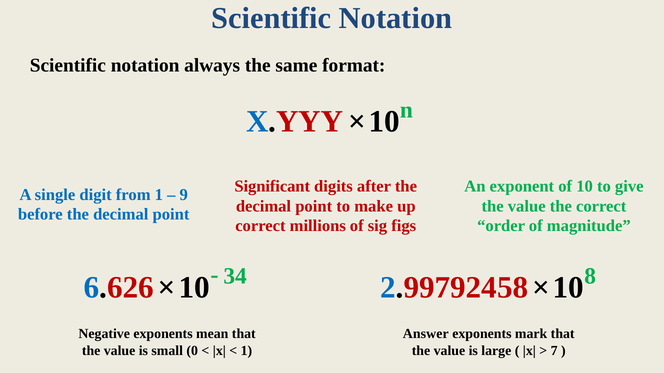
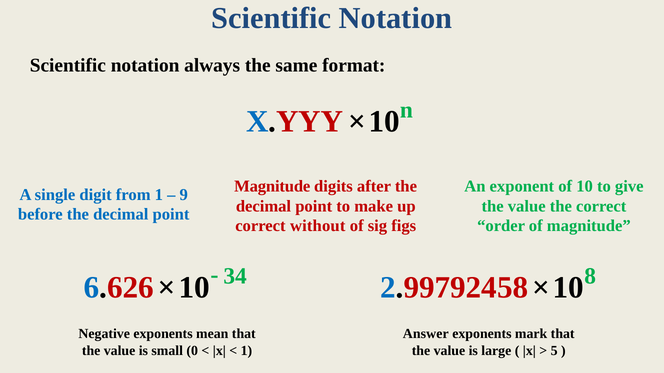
Significant at (272, 186): Significant -> Magnitude
millions: millions -> without
7: 7 -> 5
